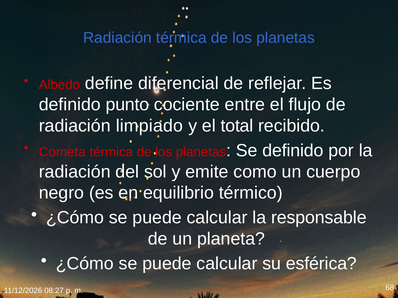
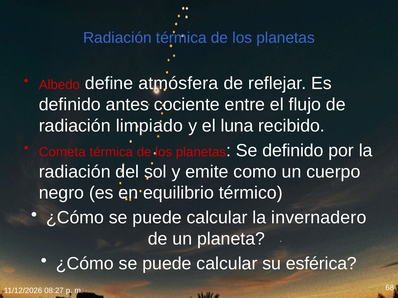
diferencial: diferencial -> atmósfera
punto: punto -> antes
total: total -> luna
responsable: responsable -> invernadero
